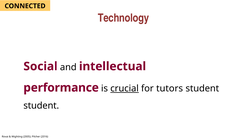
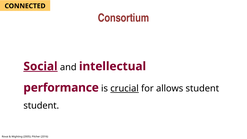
Technology: Technology -> Consortium
Social underline: none -> present
tutors: tutors -> allows
